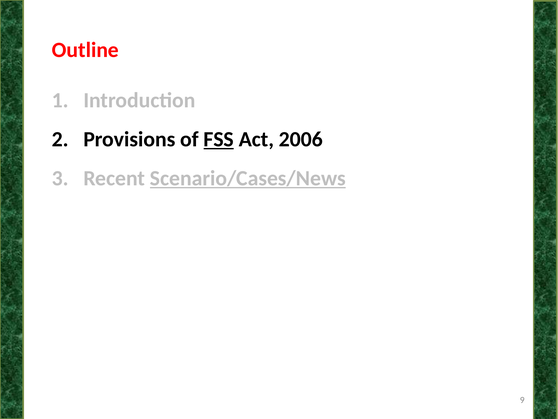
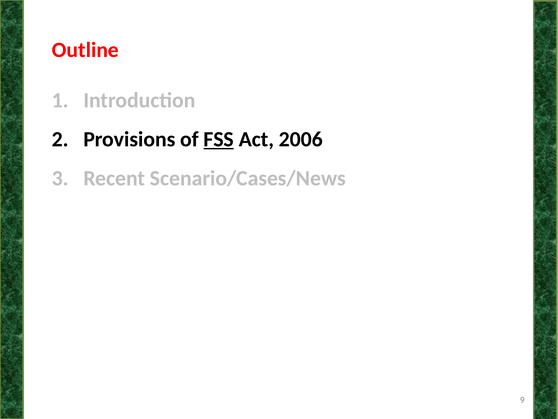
Scenario/Cases/News underline: present -> none
